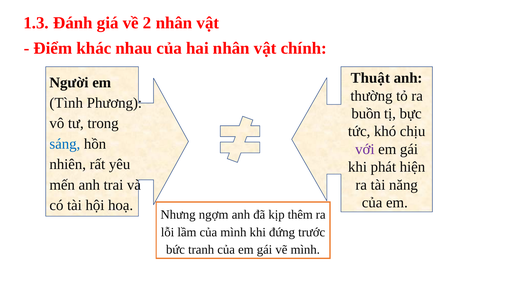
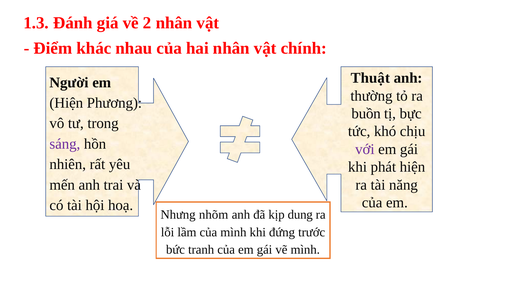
Tình at (66, 103): Tình -> Hiện
sáng colour: blue -> purple
ngợm: ngợm -> nhõm
thêm: thêm -> dung
